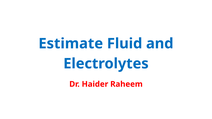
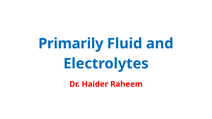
Estimate: Estimate -> Primarily
